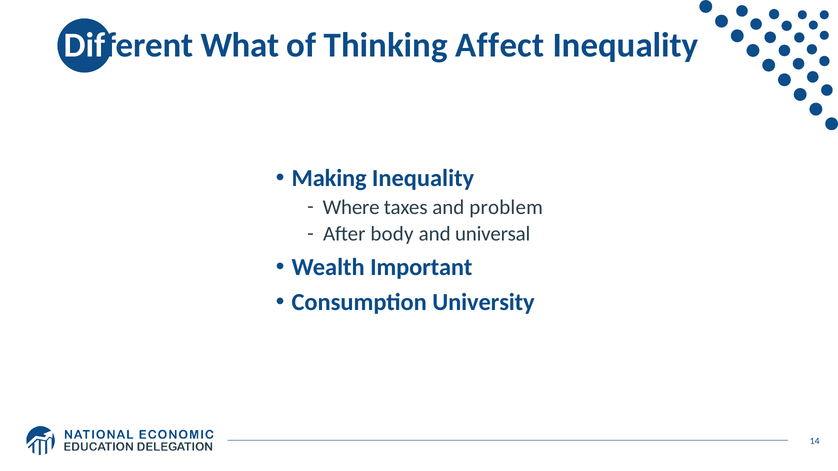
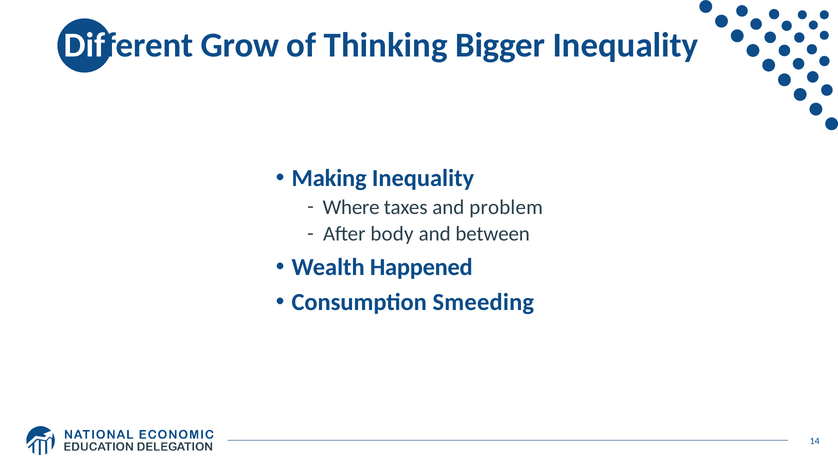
What: What -> Grow
Affect: Affect -> Bigger
universal: universal -> between
Important: Important -> Happened
University: University -> Smeeding
